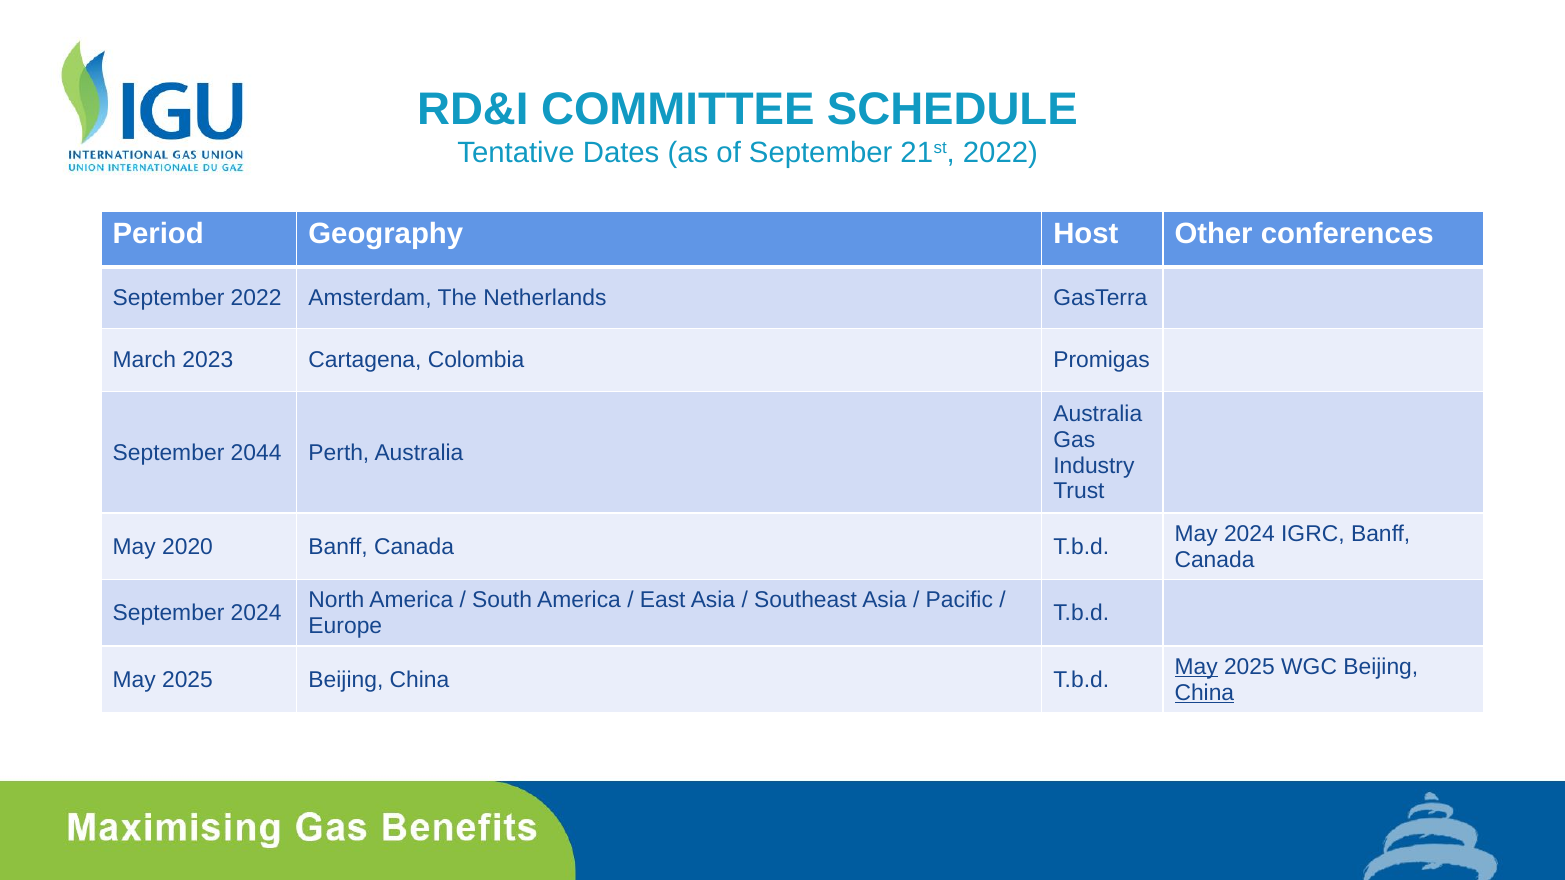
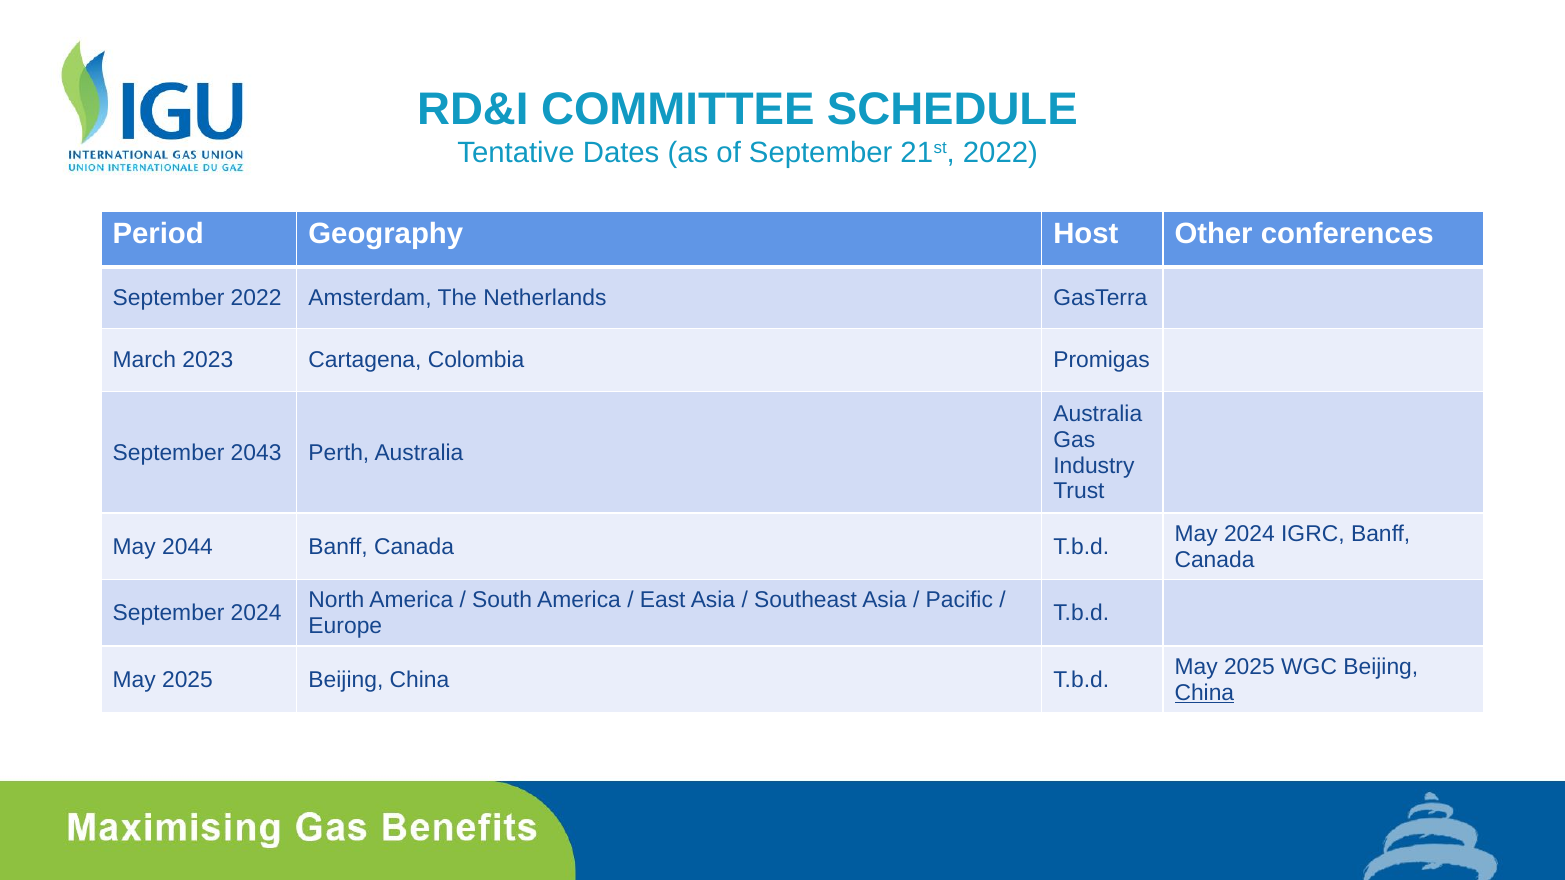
2044: 2044 -> 2043
2020: 2020 -> 2044
May at (1196, 667) underline: present -> none
